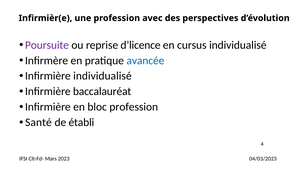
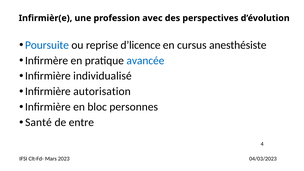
Poursuite colour: purple -> blue
cursus individualisé: individualisé -> anesthésiste
baccalauréat: baccalauréat -> autorisation
bloc profession: profession -> personnes
établi: établi -> entre
